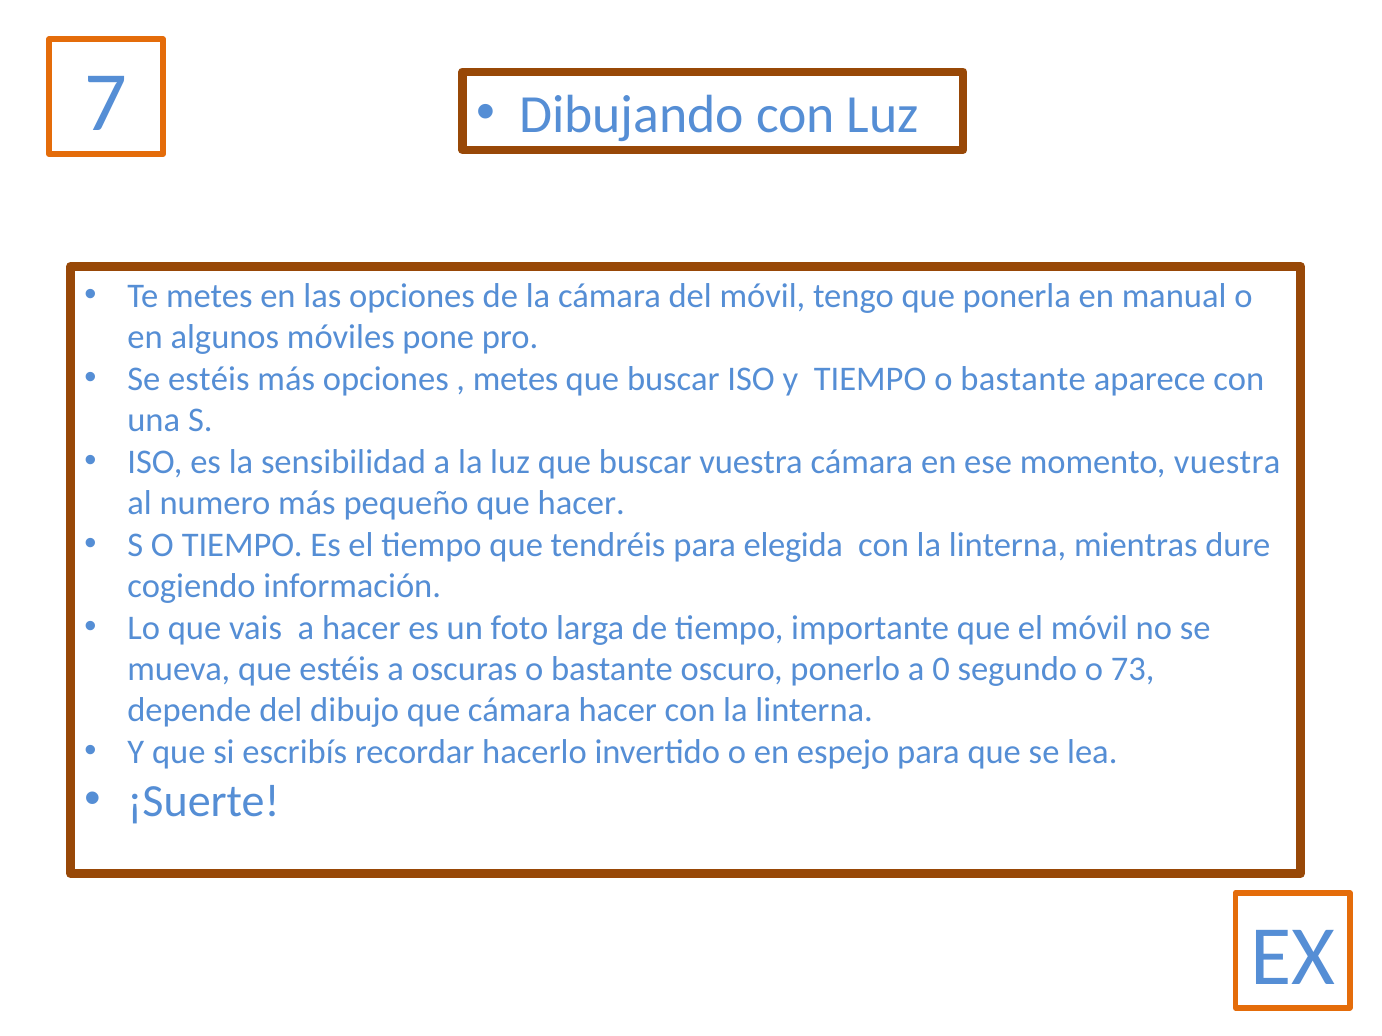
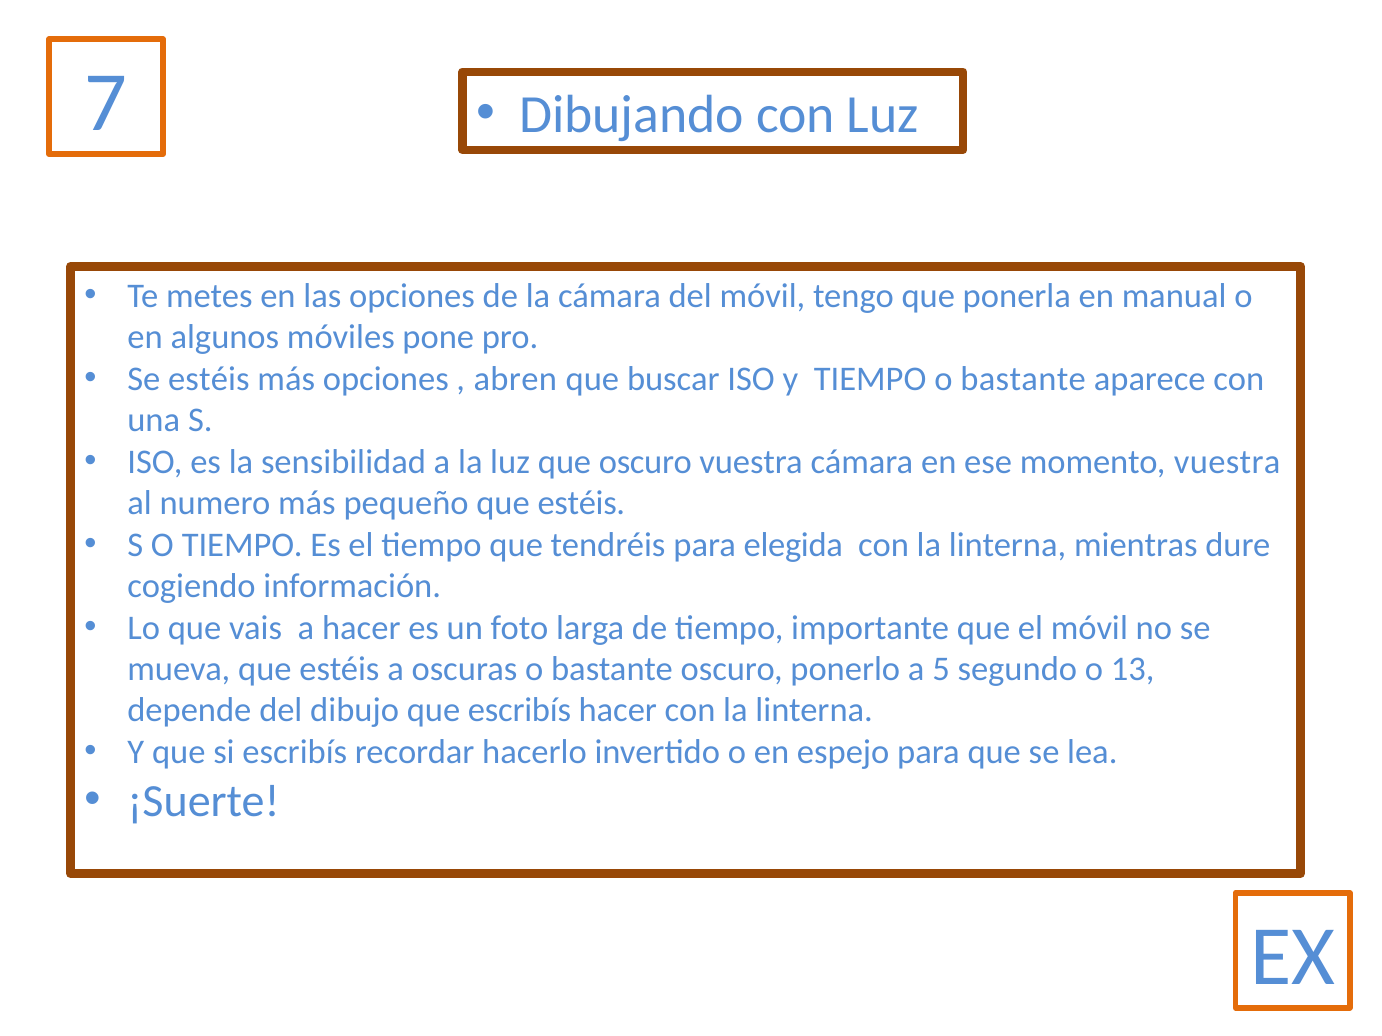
metes at (516, 379): metes -> abren
luz que buscar: buscar -> oscuro
pequeño que hacer: hacer -> estéis
0: 0 -> 5
73: 73 -> 13
que cámara: cámara -> escribís
